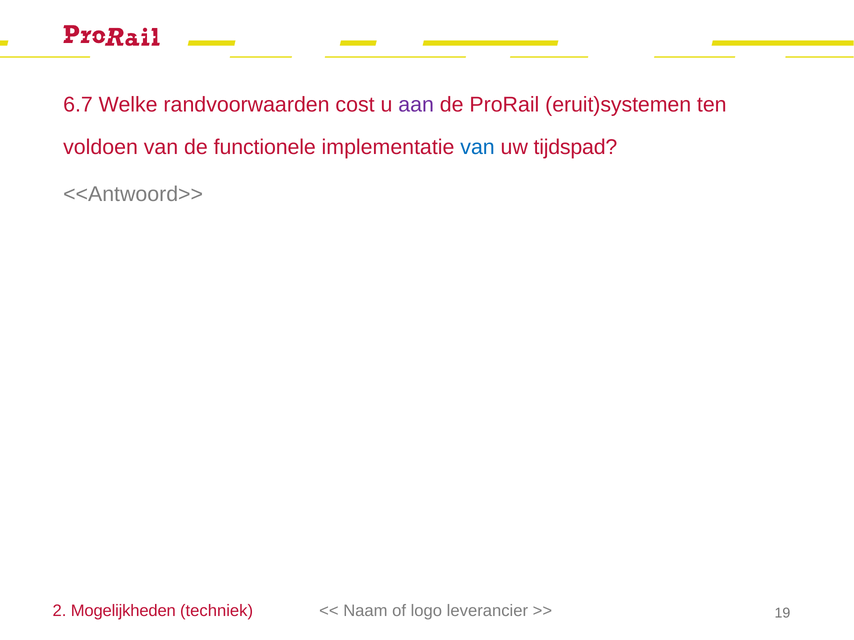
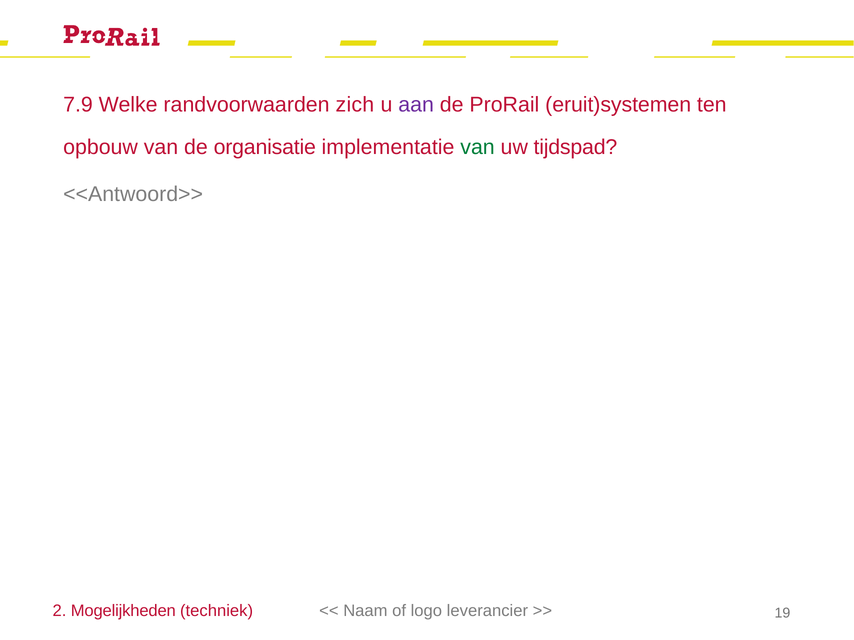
6.7: 6.7 -> 7.9
cost: cost -> zich
voldoen: voldoen -> opbouw
functionele: functionele -> organisatie
van at (478, 147) colour: blue -> green
